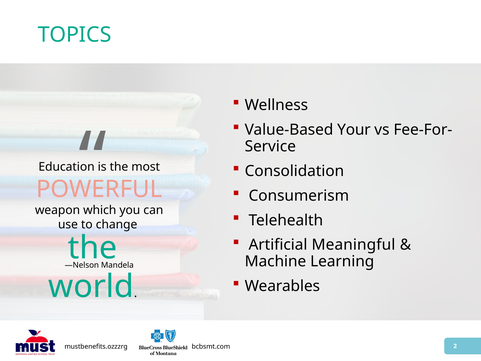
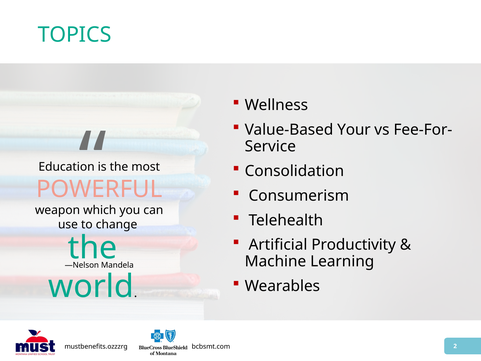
Meaningful: Meaningful -> Productivity
